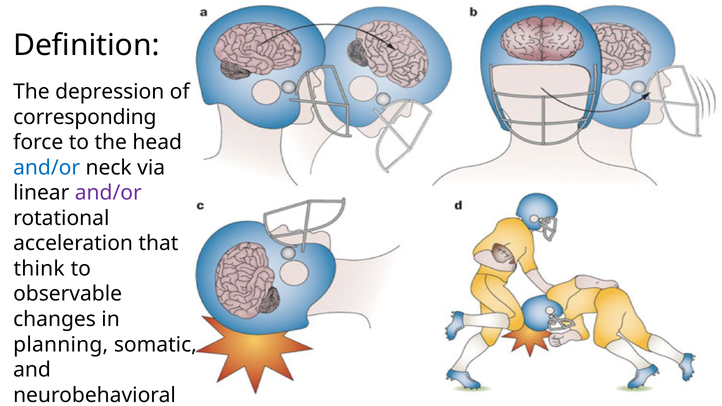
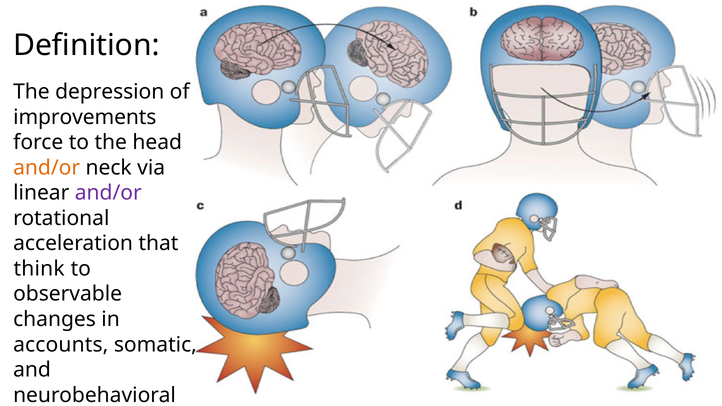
corresponding: corresponding -> improvements
and/or at (47, 168) colour: blue -> orange
planning: planning -> accounts
